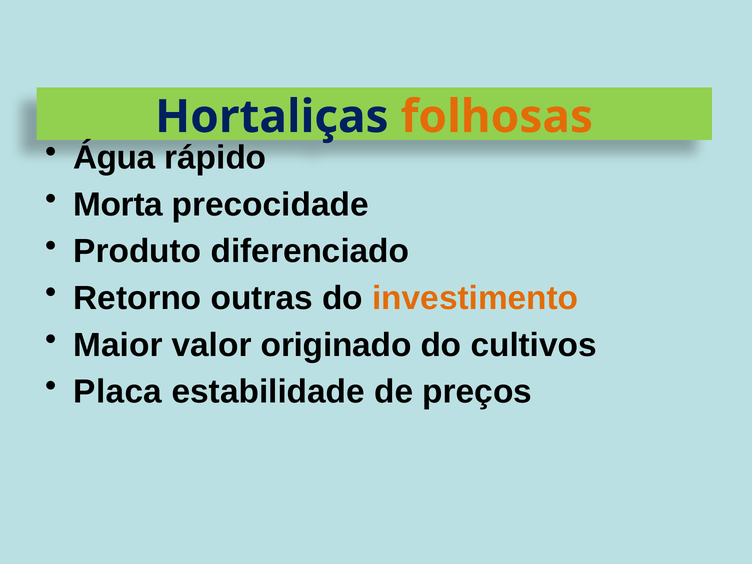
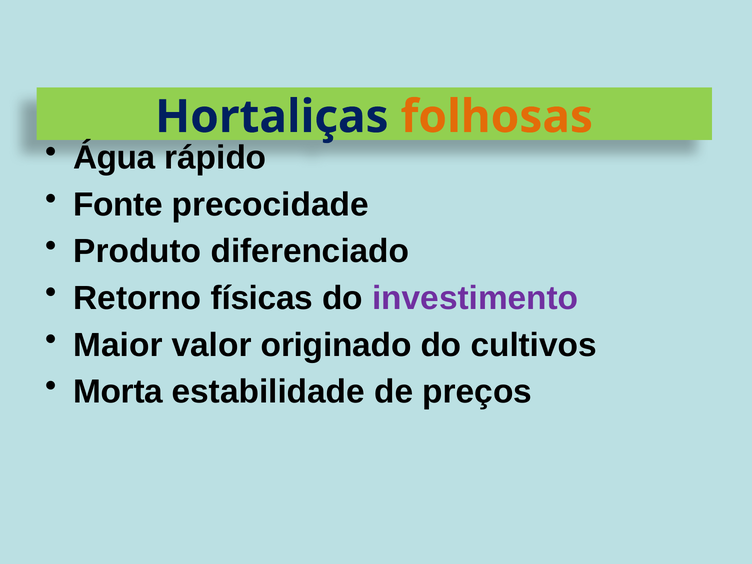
Morta: Morta -> Fonte
outras: outras -> físicas
investimento colour: orange -> purple
Placa: Placa -> Morta
